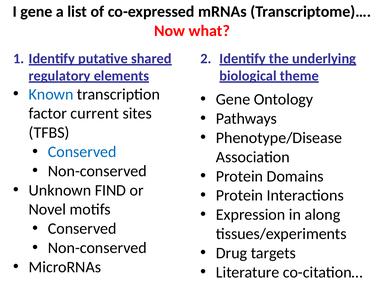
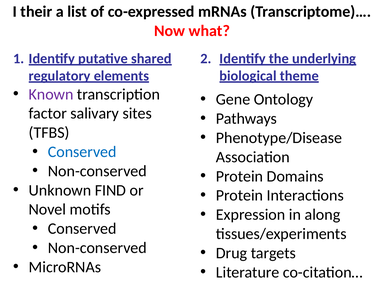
I gene: gene -> their
Known colour: blue -> purple
current: current -> salivary
